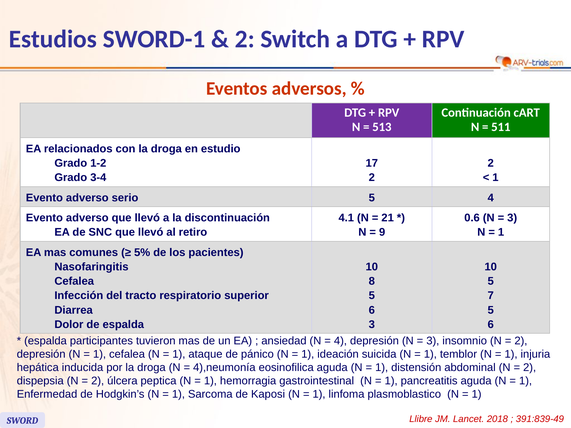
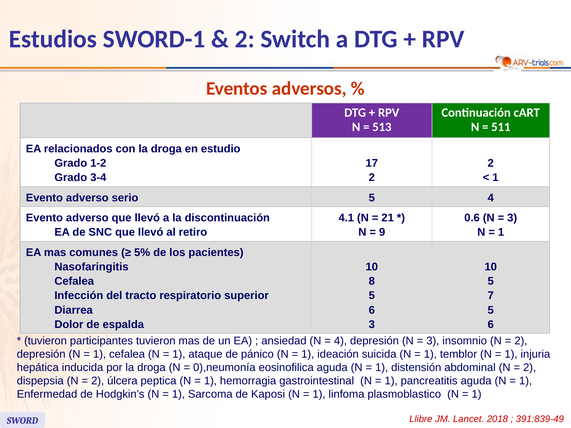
espalda at (45, 341): espalda -> tuvieron
4),neumonía: 4),neumonía -> 0),neumonía
